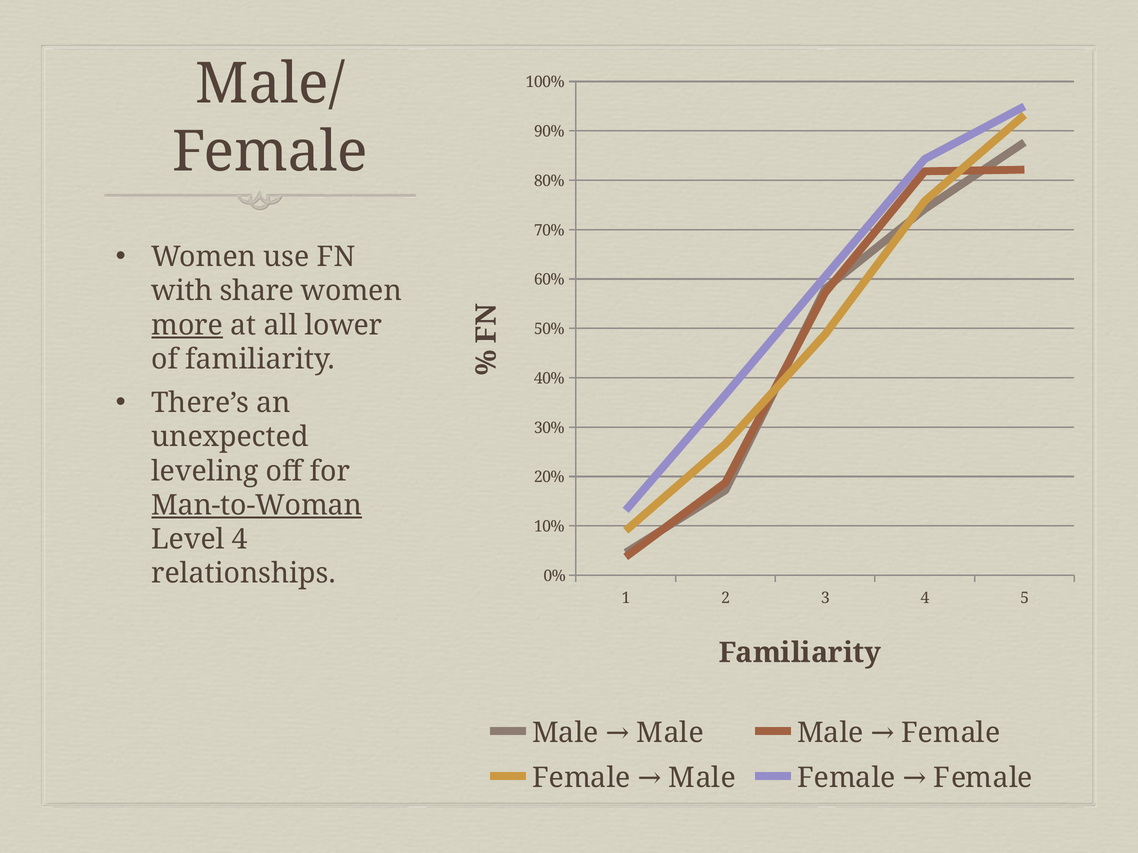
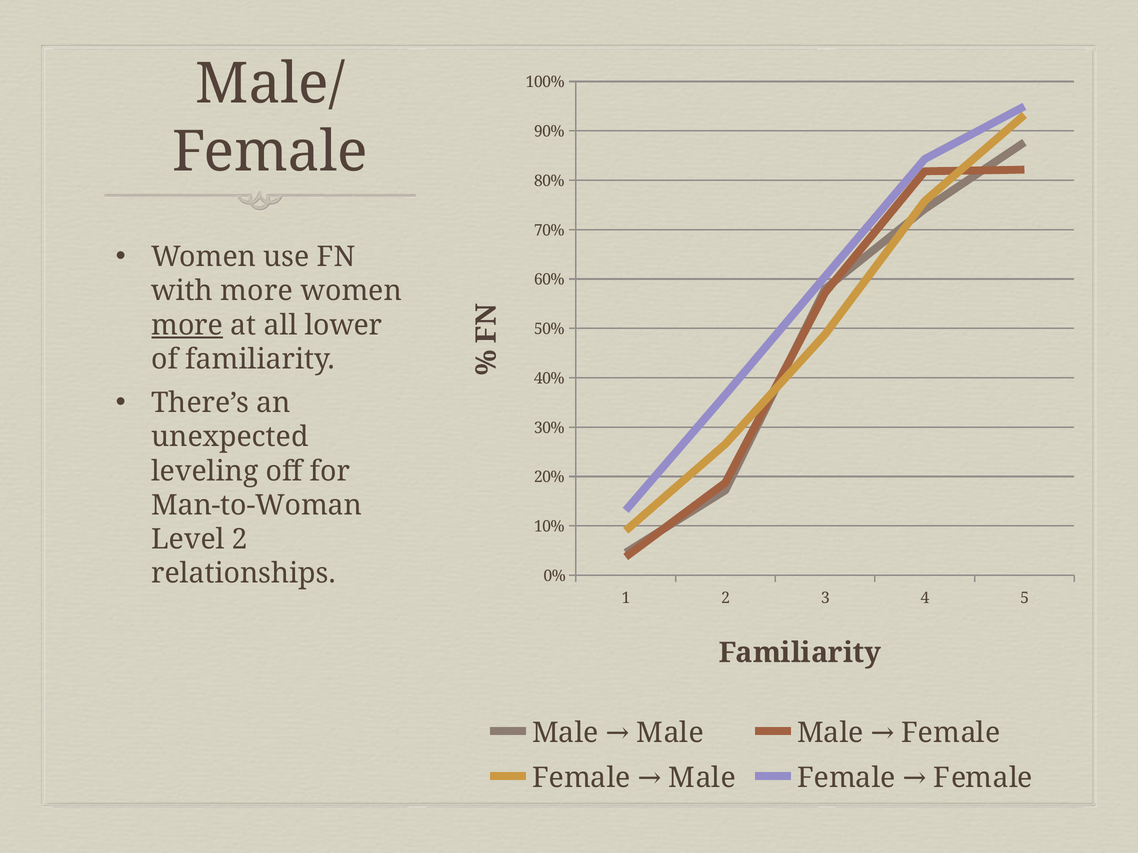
with share: share -> more
Man-to-Woman underline: present -> none
Level 4: 4 -> 2
